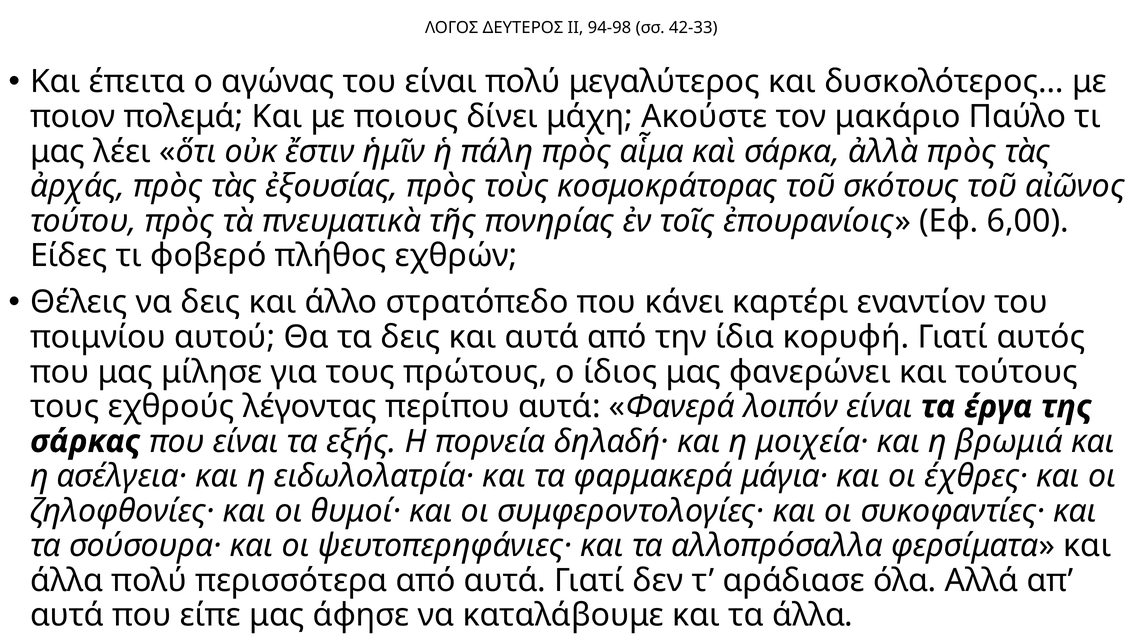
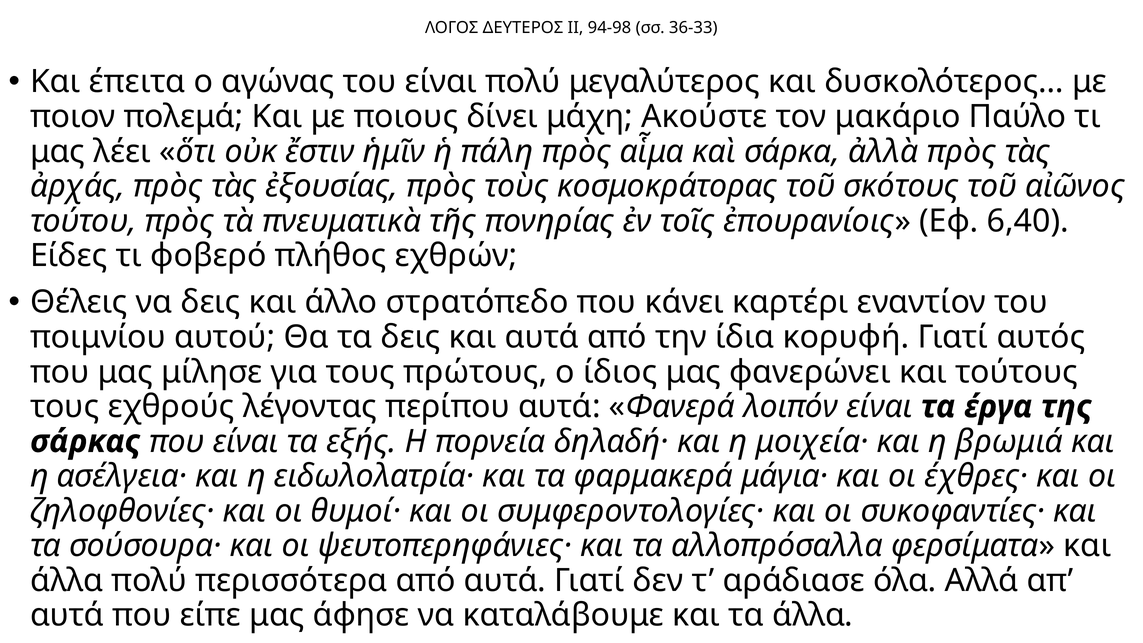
42-33: 42-33 -> 36-33
6,00: 6,00 -> 6,40
